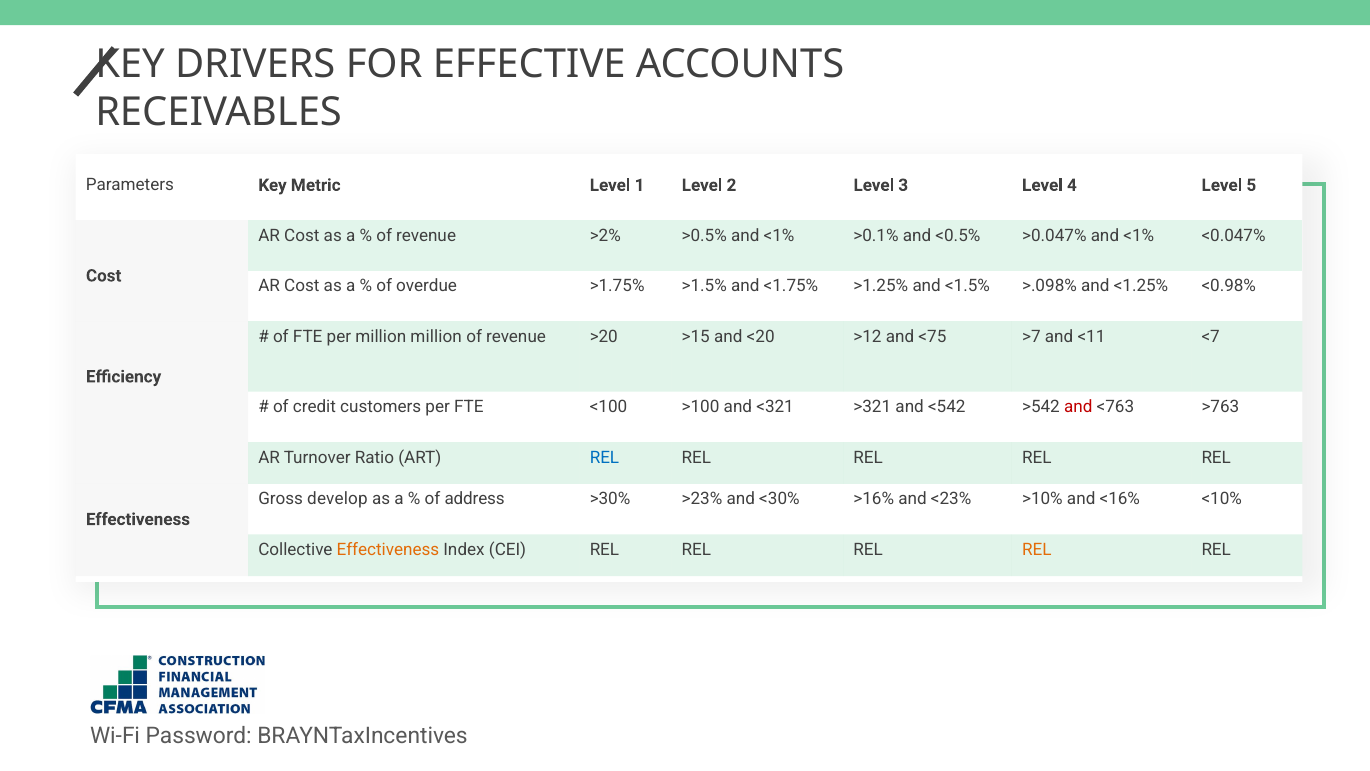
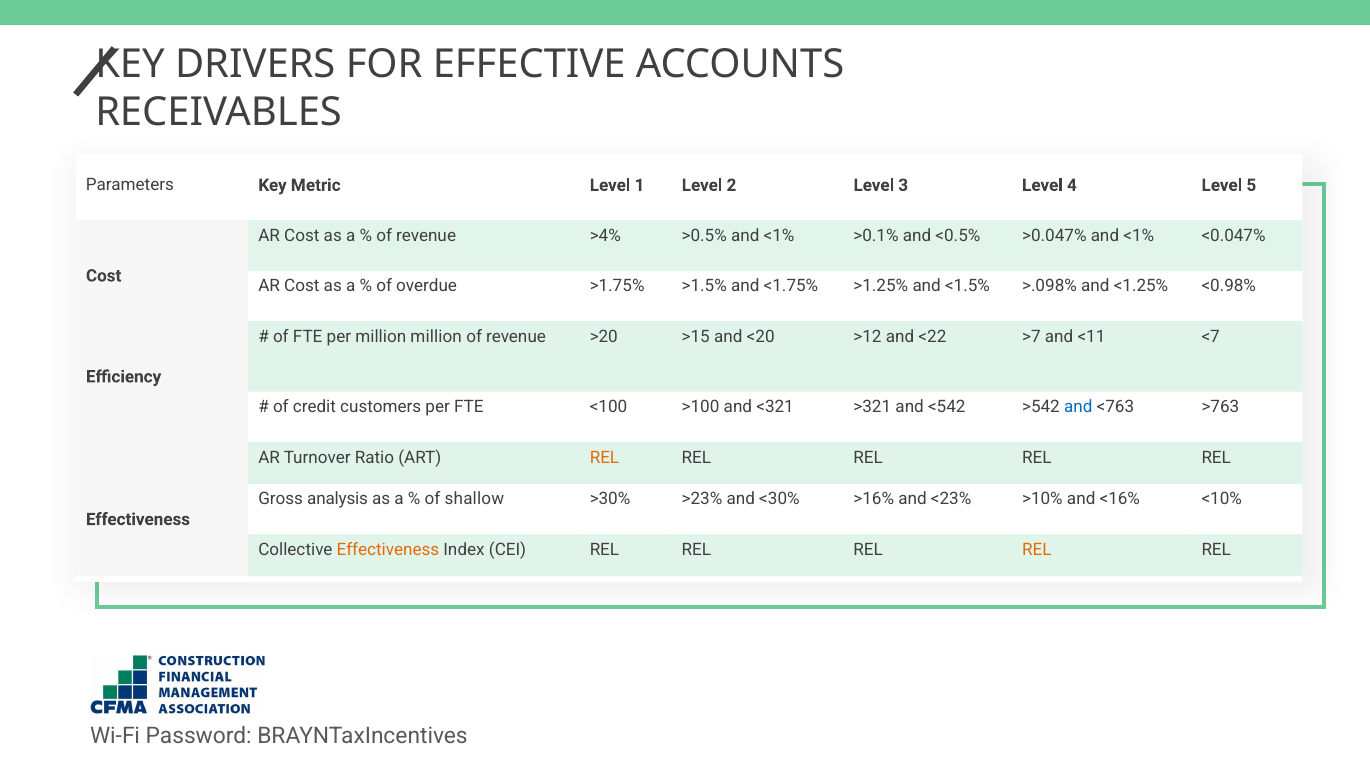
>2%: >2% -> >4%
<75: <75 -> <22
and at (1078, 407) colour: red -> blue
REL at (604, 457) colour: blue -> orange
develop: develop -> analysis
address: address -> shallow
